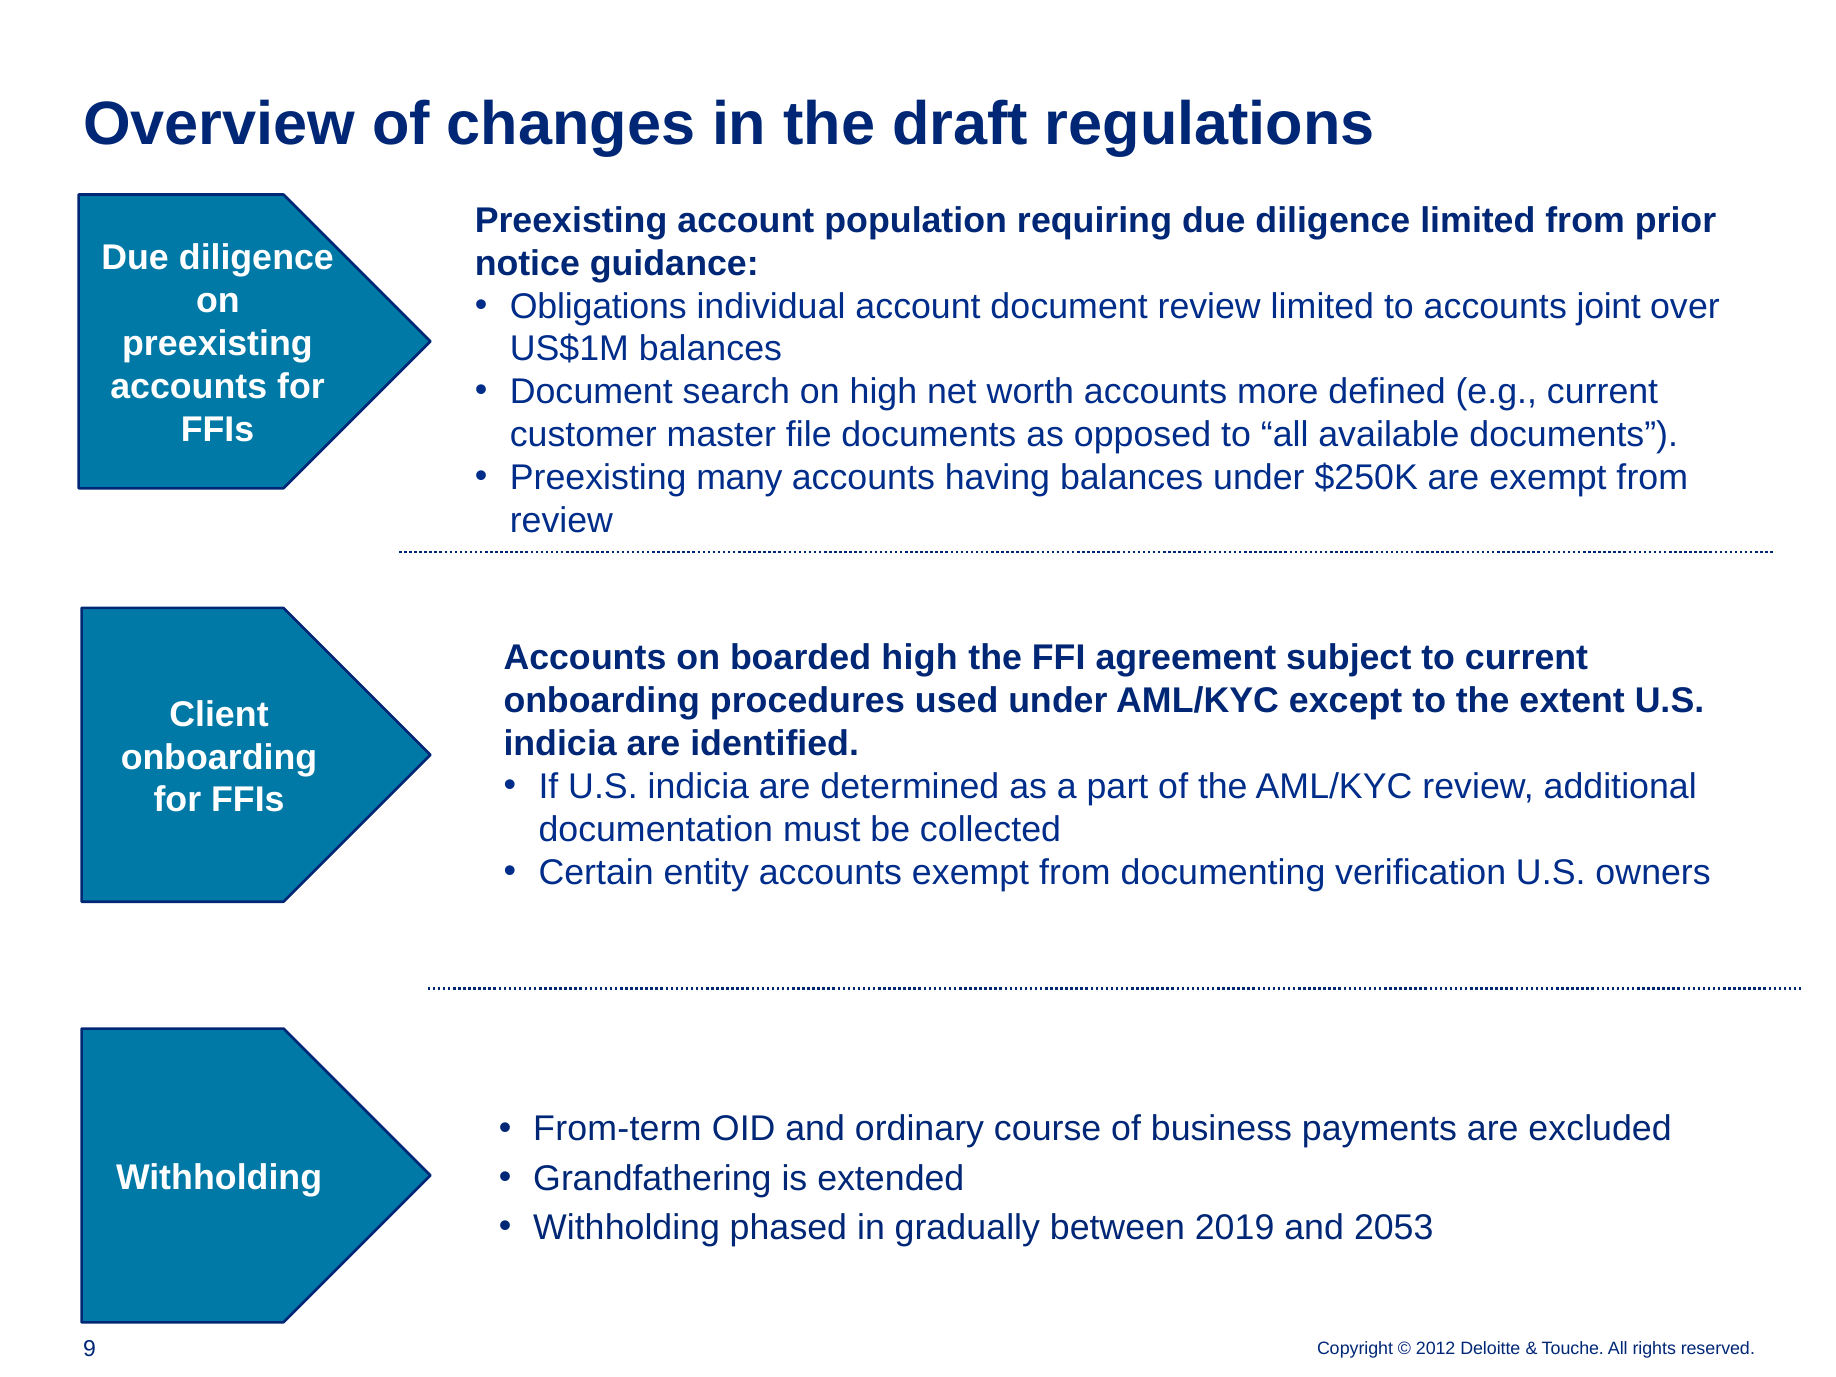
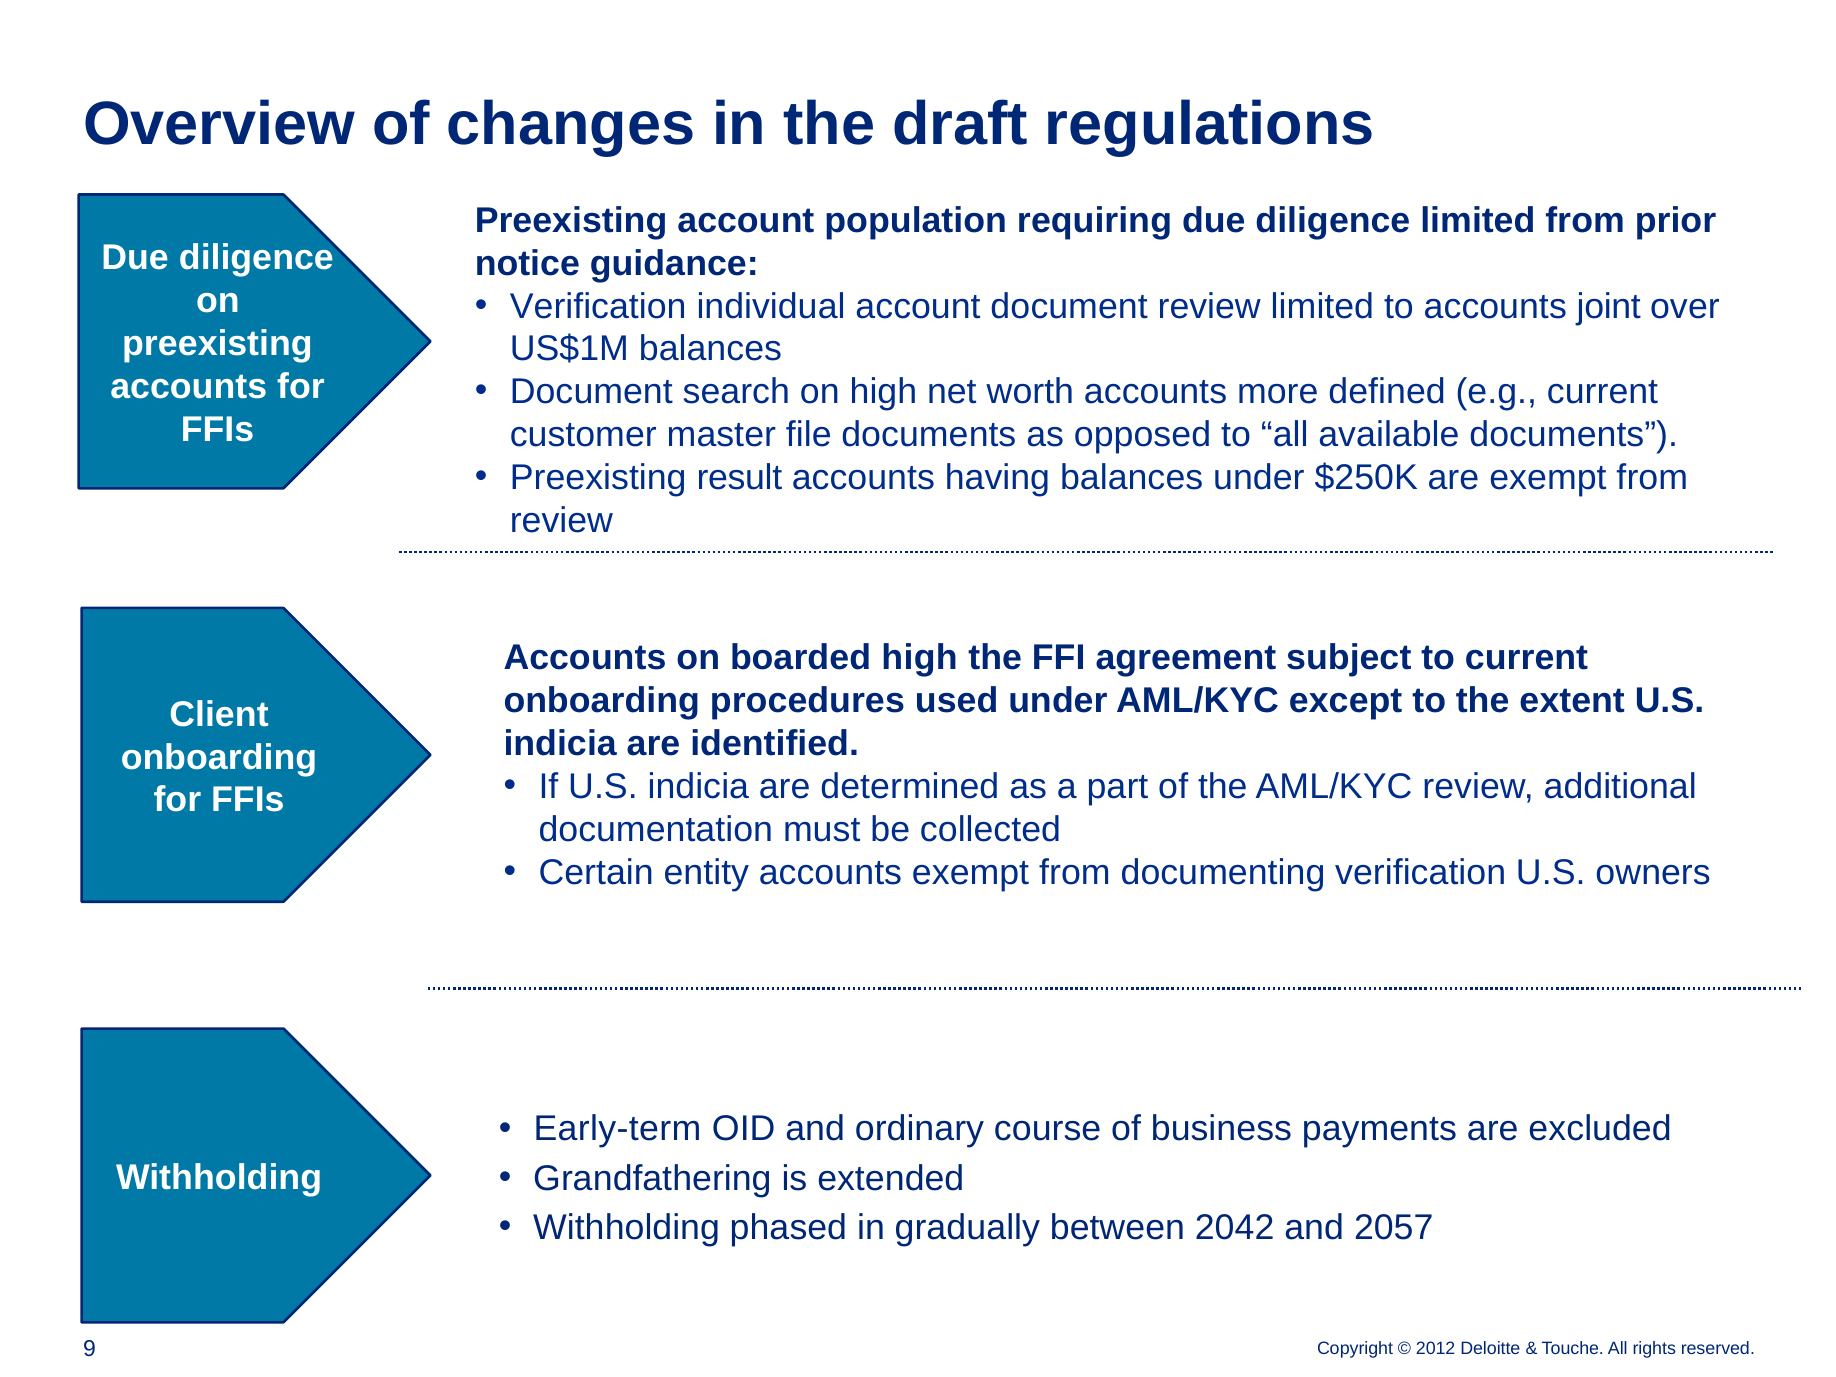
Obligations at (598, 306): Obligations -> Verification
many: many -> result
From-term: From-term -> Early-term
2019: 2019 -> 2042
2053: 2053 -> 2057
